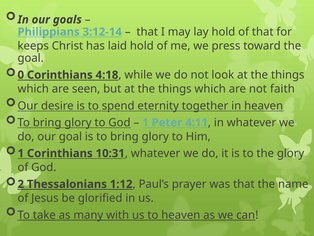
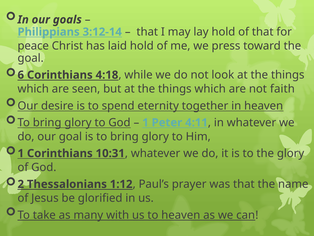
keeps: keeps -> peace
0: 0 -> 6
